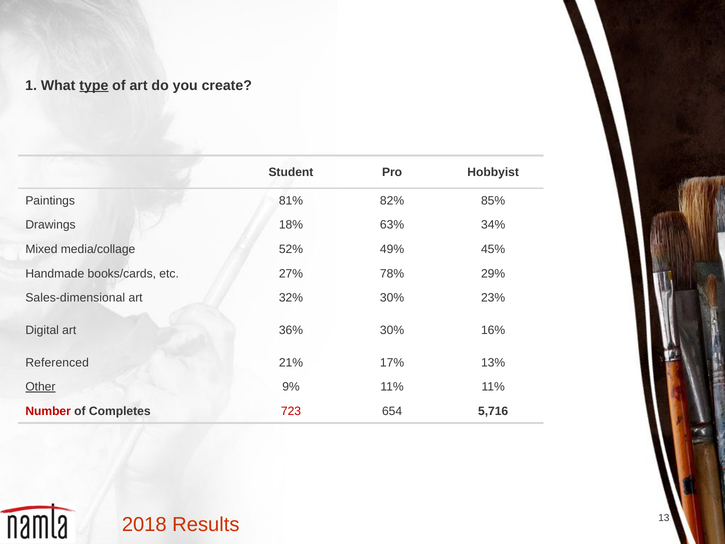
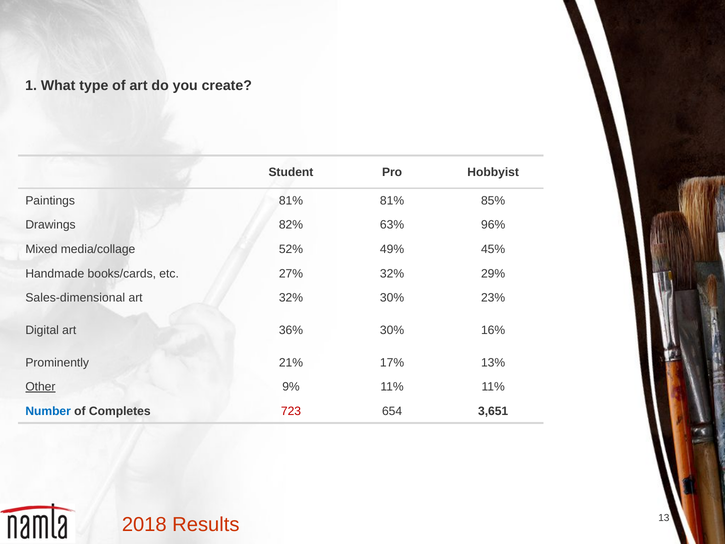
type underline: present -> none
81% 82%: 82% -> 81%
18%: 18% -> 82%
34%: 34% -> 96%
27% 78%: 78% -> 32%
Referenced: Referenced -> Prominently
Number colour: red -> blue
5,716: 5,716 -> 3,651
